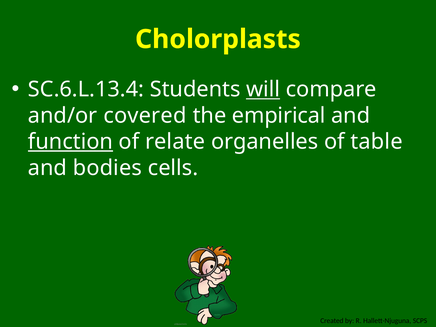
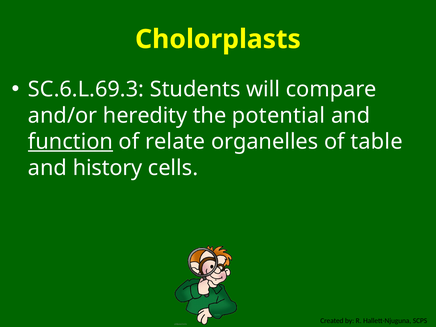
SC.6.L.13.4: SC.6.L.13.4 -> SC.6.L.69.3
will underline: present -> none
covered: covered -> heredity
empirical: empirical -> potential
bodies: bodies -> history
